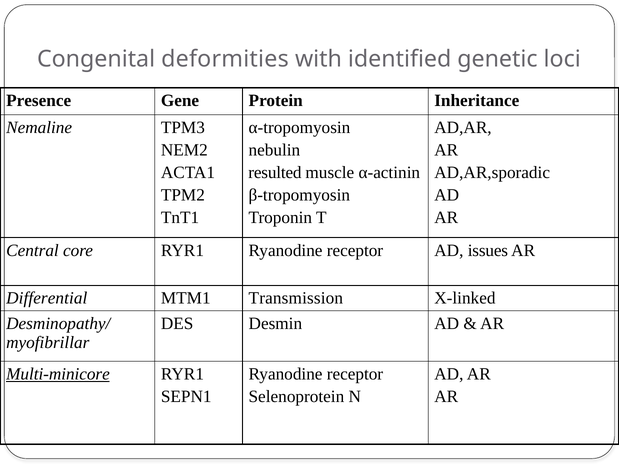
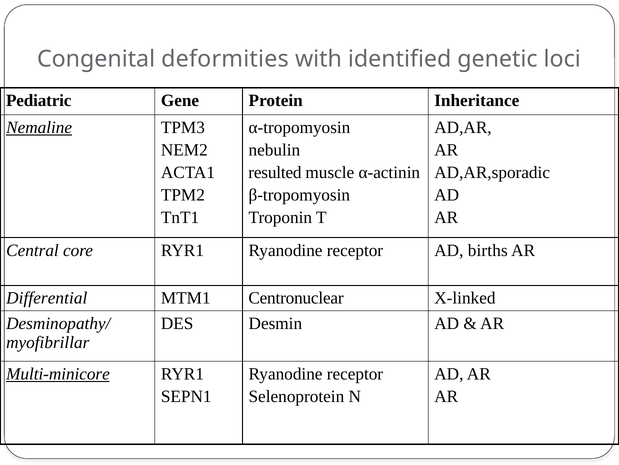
Presence: Presence -> Pediatric
Nemaline underline: none -> present
issues: issues -> births
Transmission: Transmission -> Centronuclear
